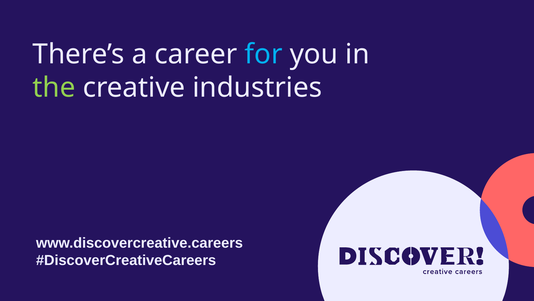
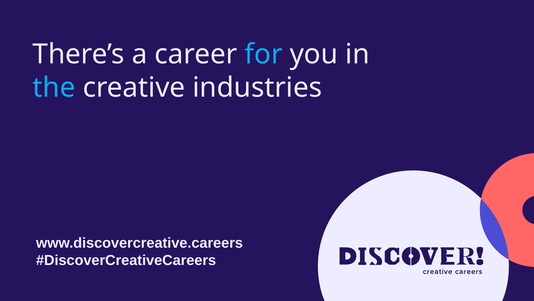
the colour: light green -> light blue
